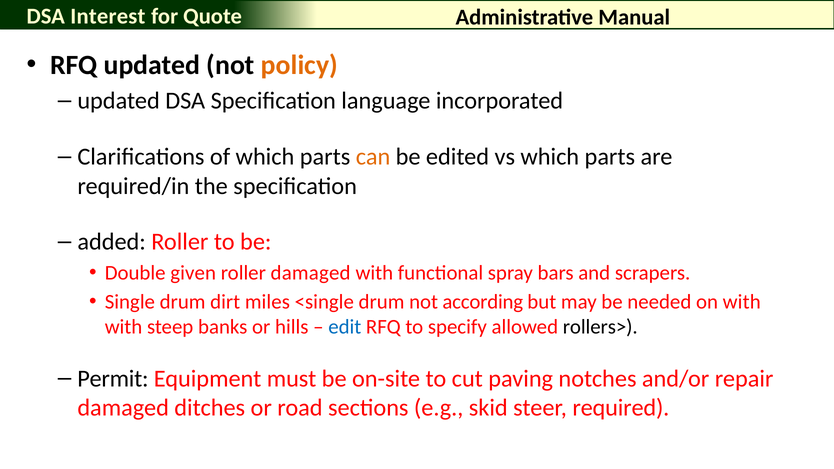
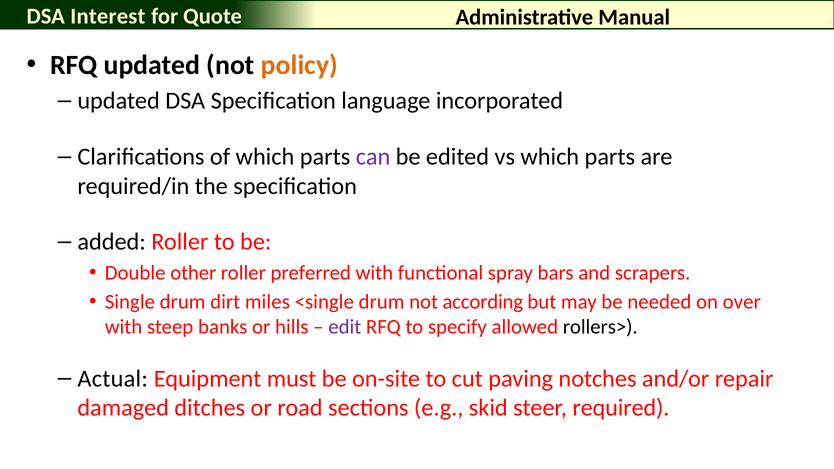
can colour: orange -> purple
given: given -> other
roller damaged: damaged -> preferred
on with: with -> over
edit colour: blue -> purple
Permit: Permit -> Actual
